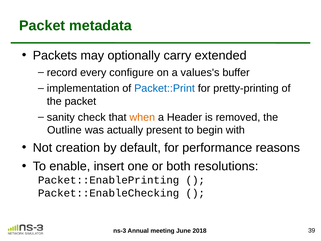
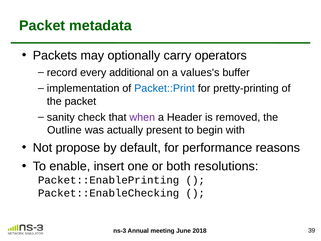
extended: extended -> operators
configure: configure -> additional
when colour: orange -> purple
creation: creation -> propose
